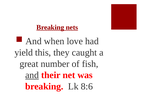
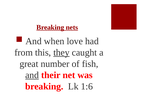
yield: yield -> from
they underline: none -> present
8:6: 8:6 -> 1:6
